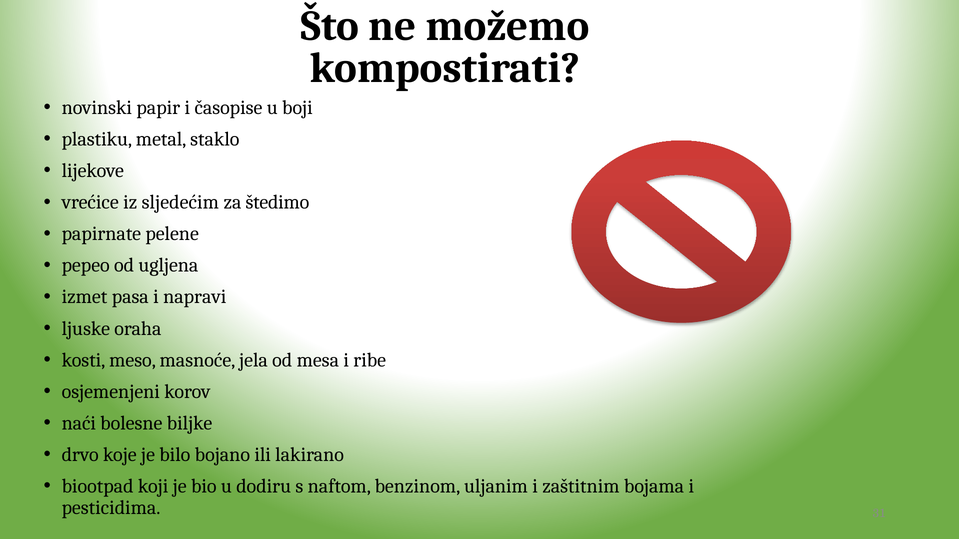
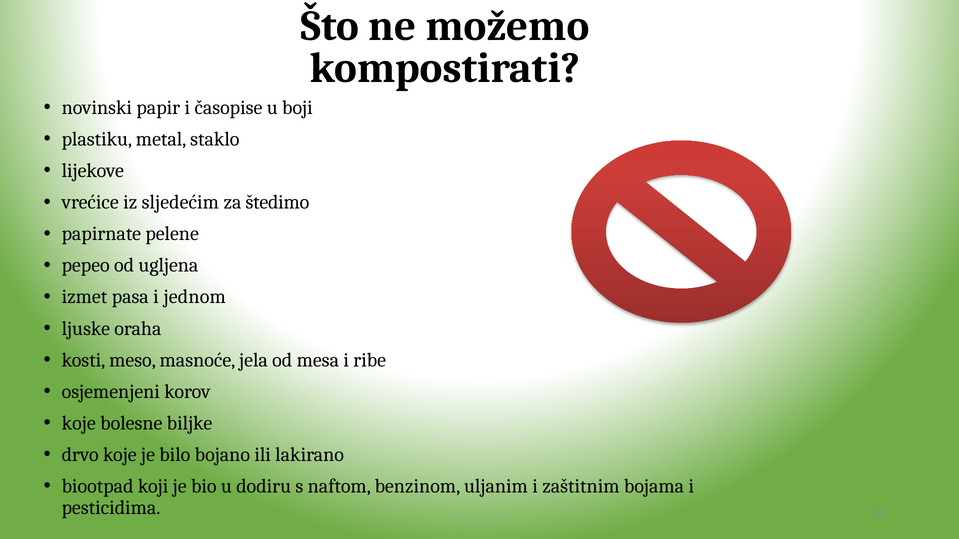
napravi: napravi -> jednom
naći at (79, 423): naći -> koje
